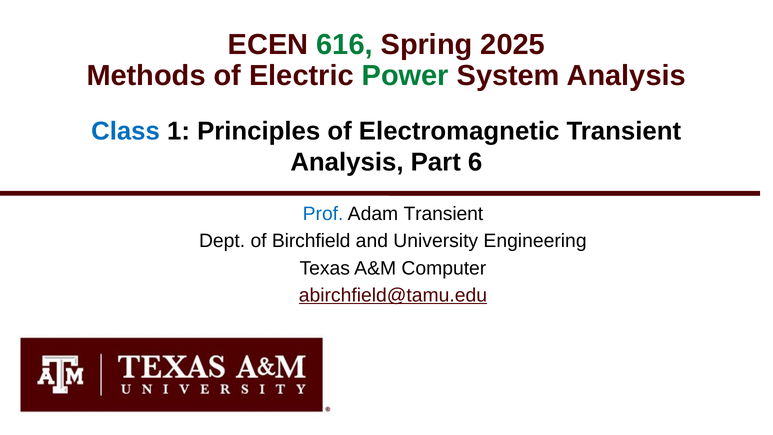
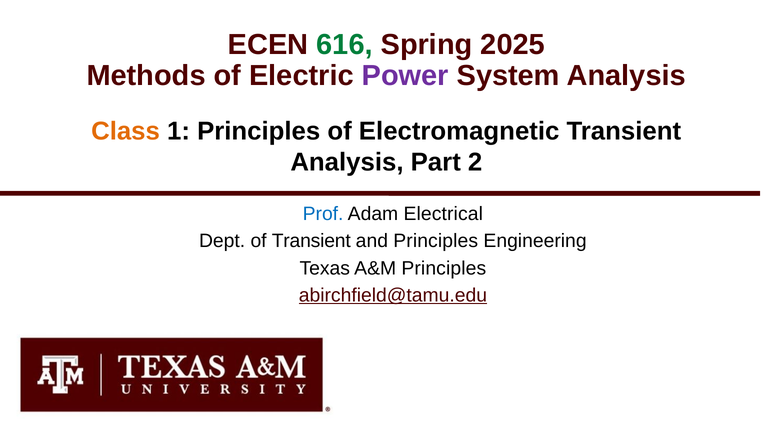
Power colour: green -> purple
Class colour: blue -> orange
6: 6 -> 2
Adam Transient: Transient -> Electrical
of Birchfield: Birchfield -> Transient
and University: University -> Principles
A&M Computer: Computer -> Principles
